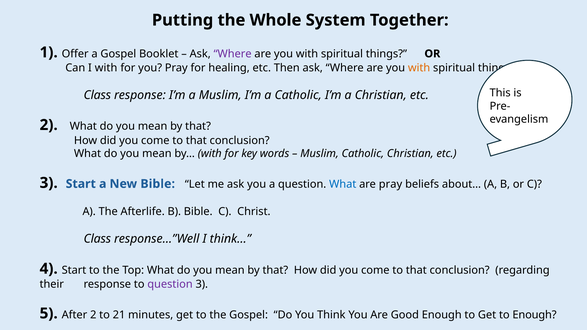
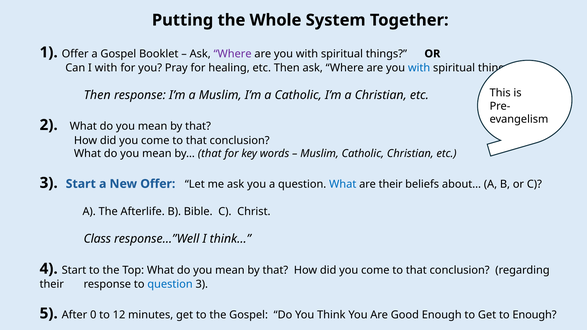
with at (419, 68) colour: orange -> blue
Class at (97, 95): Class -> Then
by… with: with -> that
New Bible: Bible -> Offer
are pray: pray -> their
question at (170, 284) colour: purple -> blue
After 2: 2 -> 0
21: 21 -> 12
